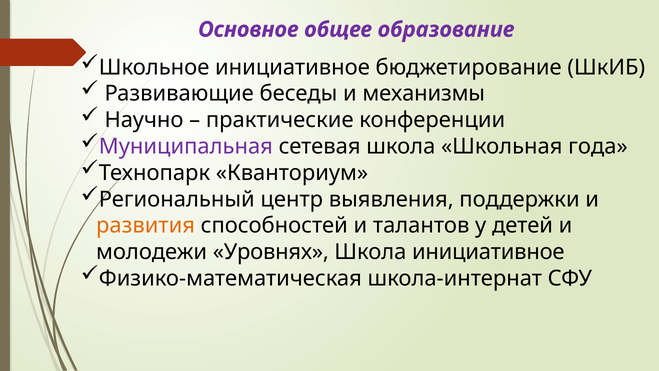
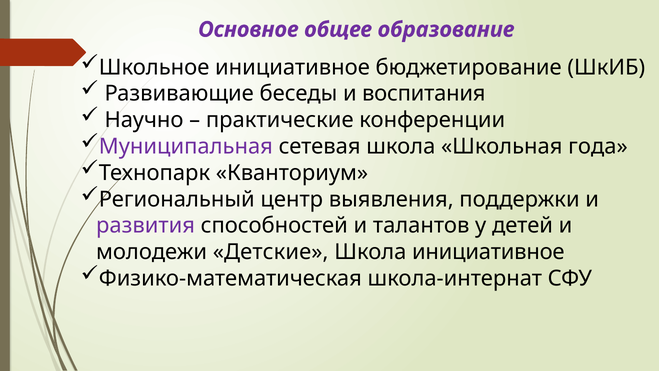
механизмы: механизмы -> воспитания
развития colour: orange -> purple
Уровнях: Уровнях -> Детские
